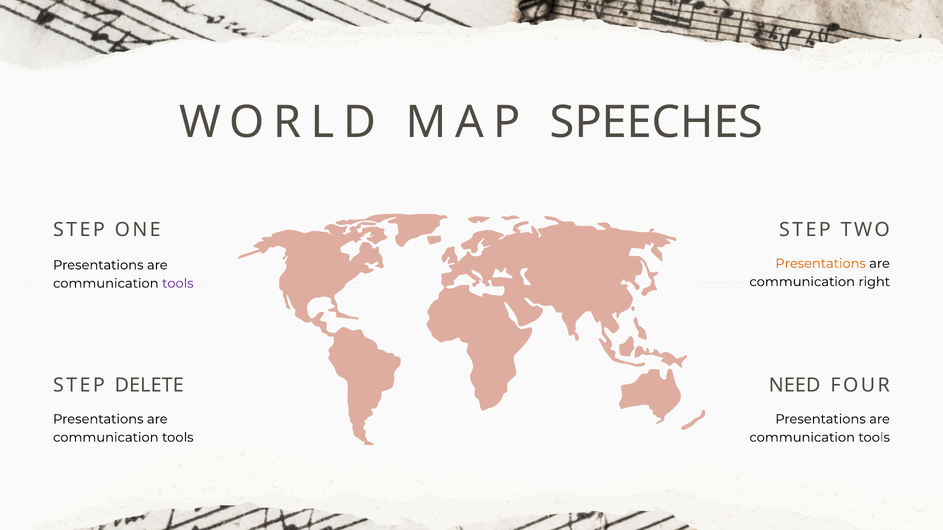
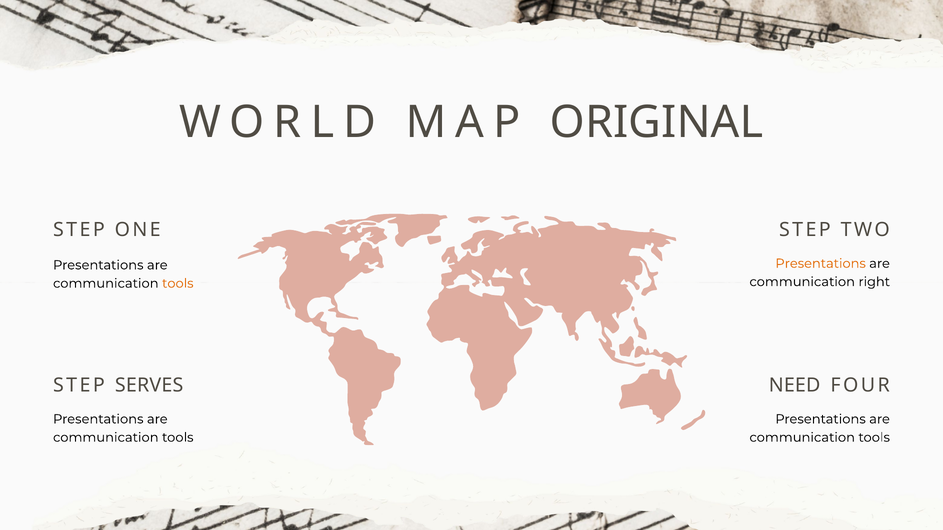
SPEECHES: SPEECHES -> ORIGINAL
tools at (178, 284) colour: purple -> orange
DELETE: DELETE -> SERVES
